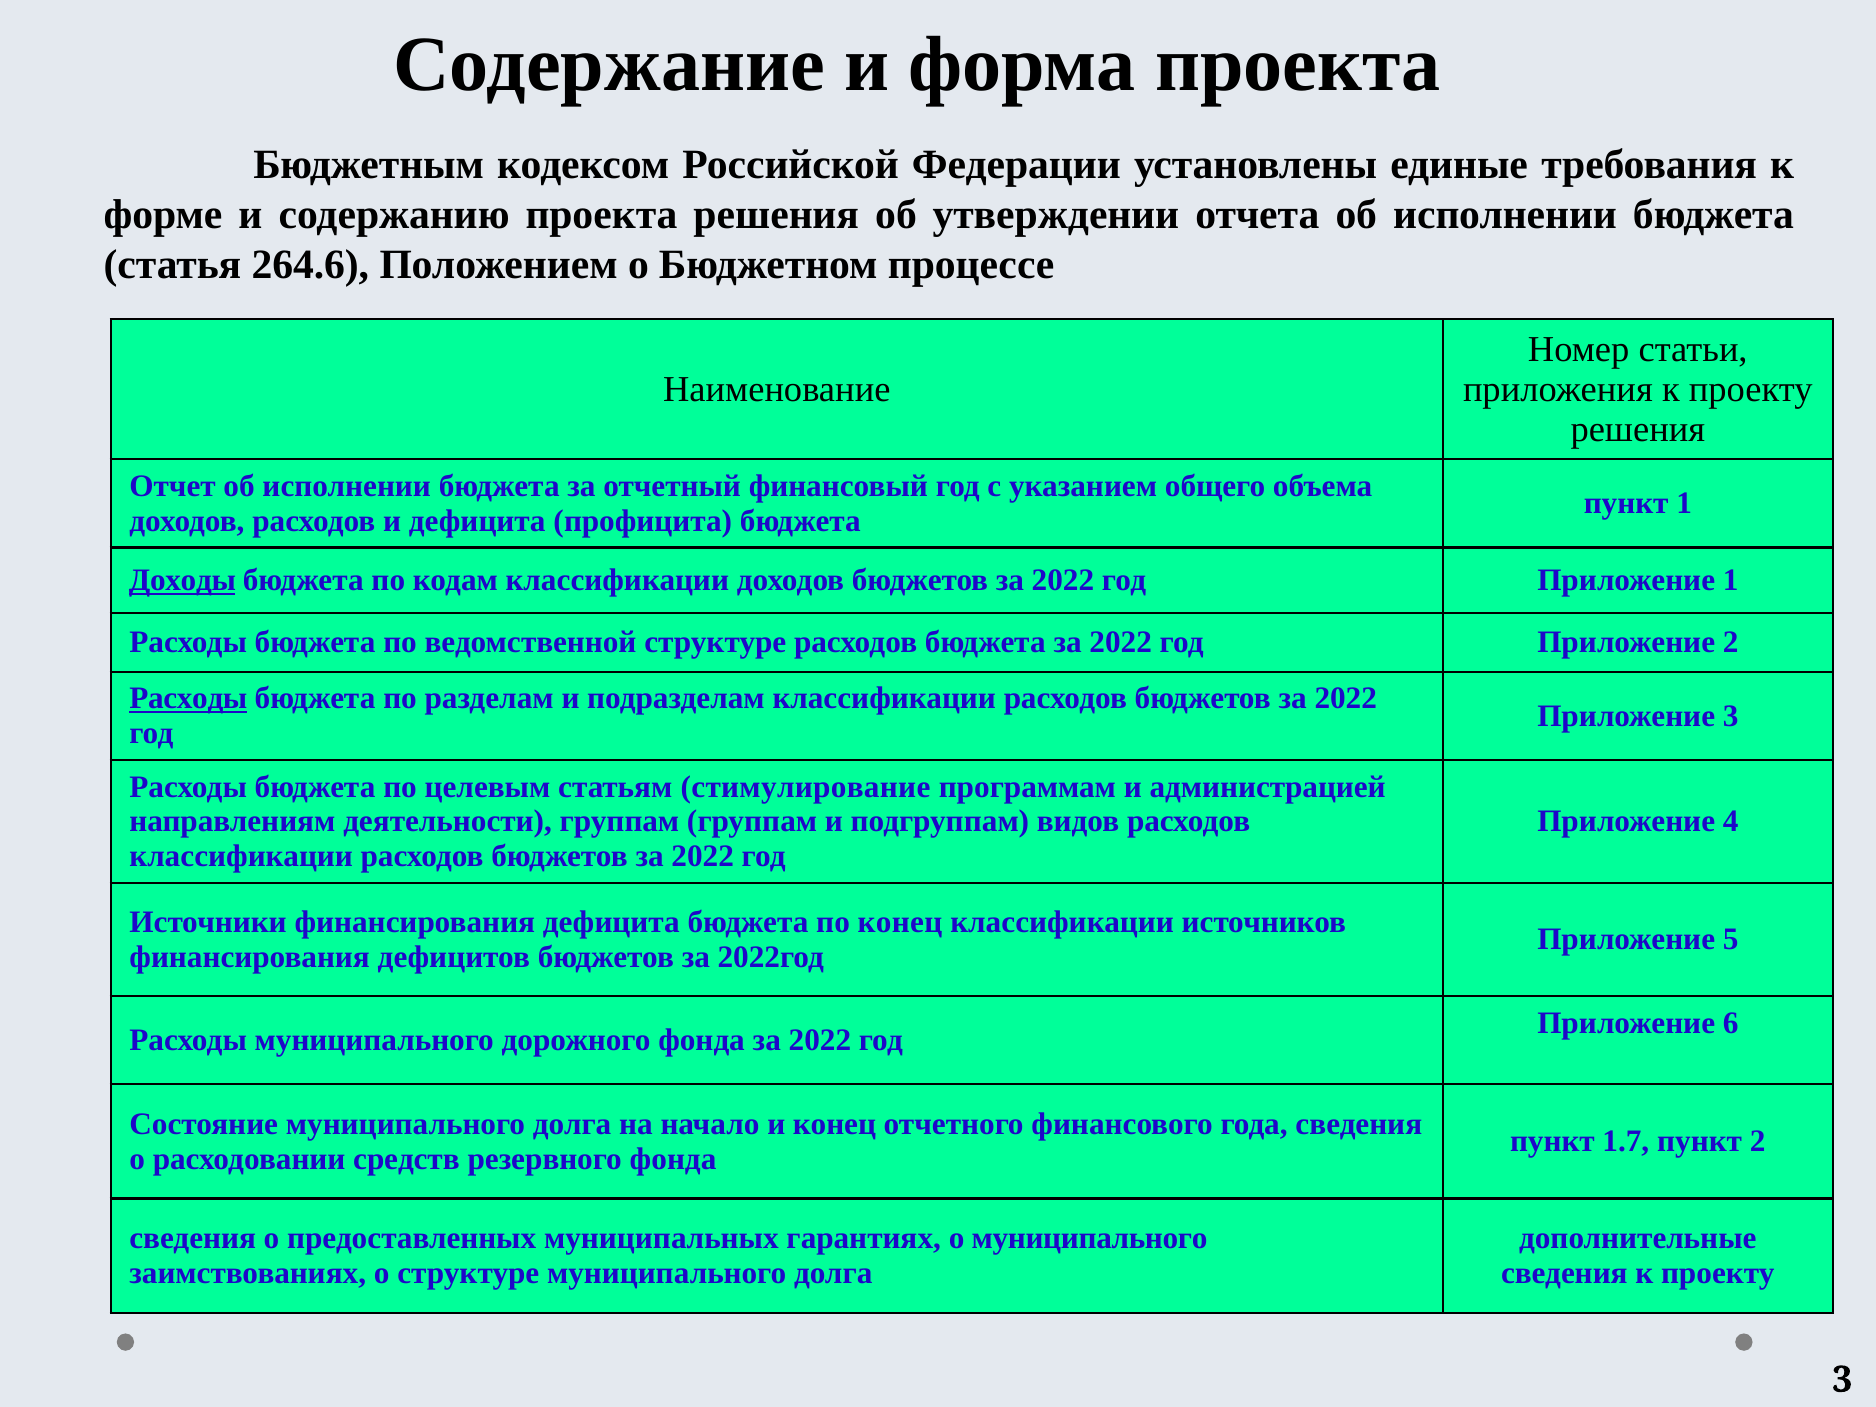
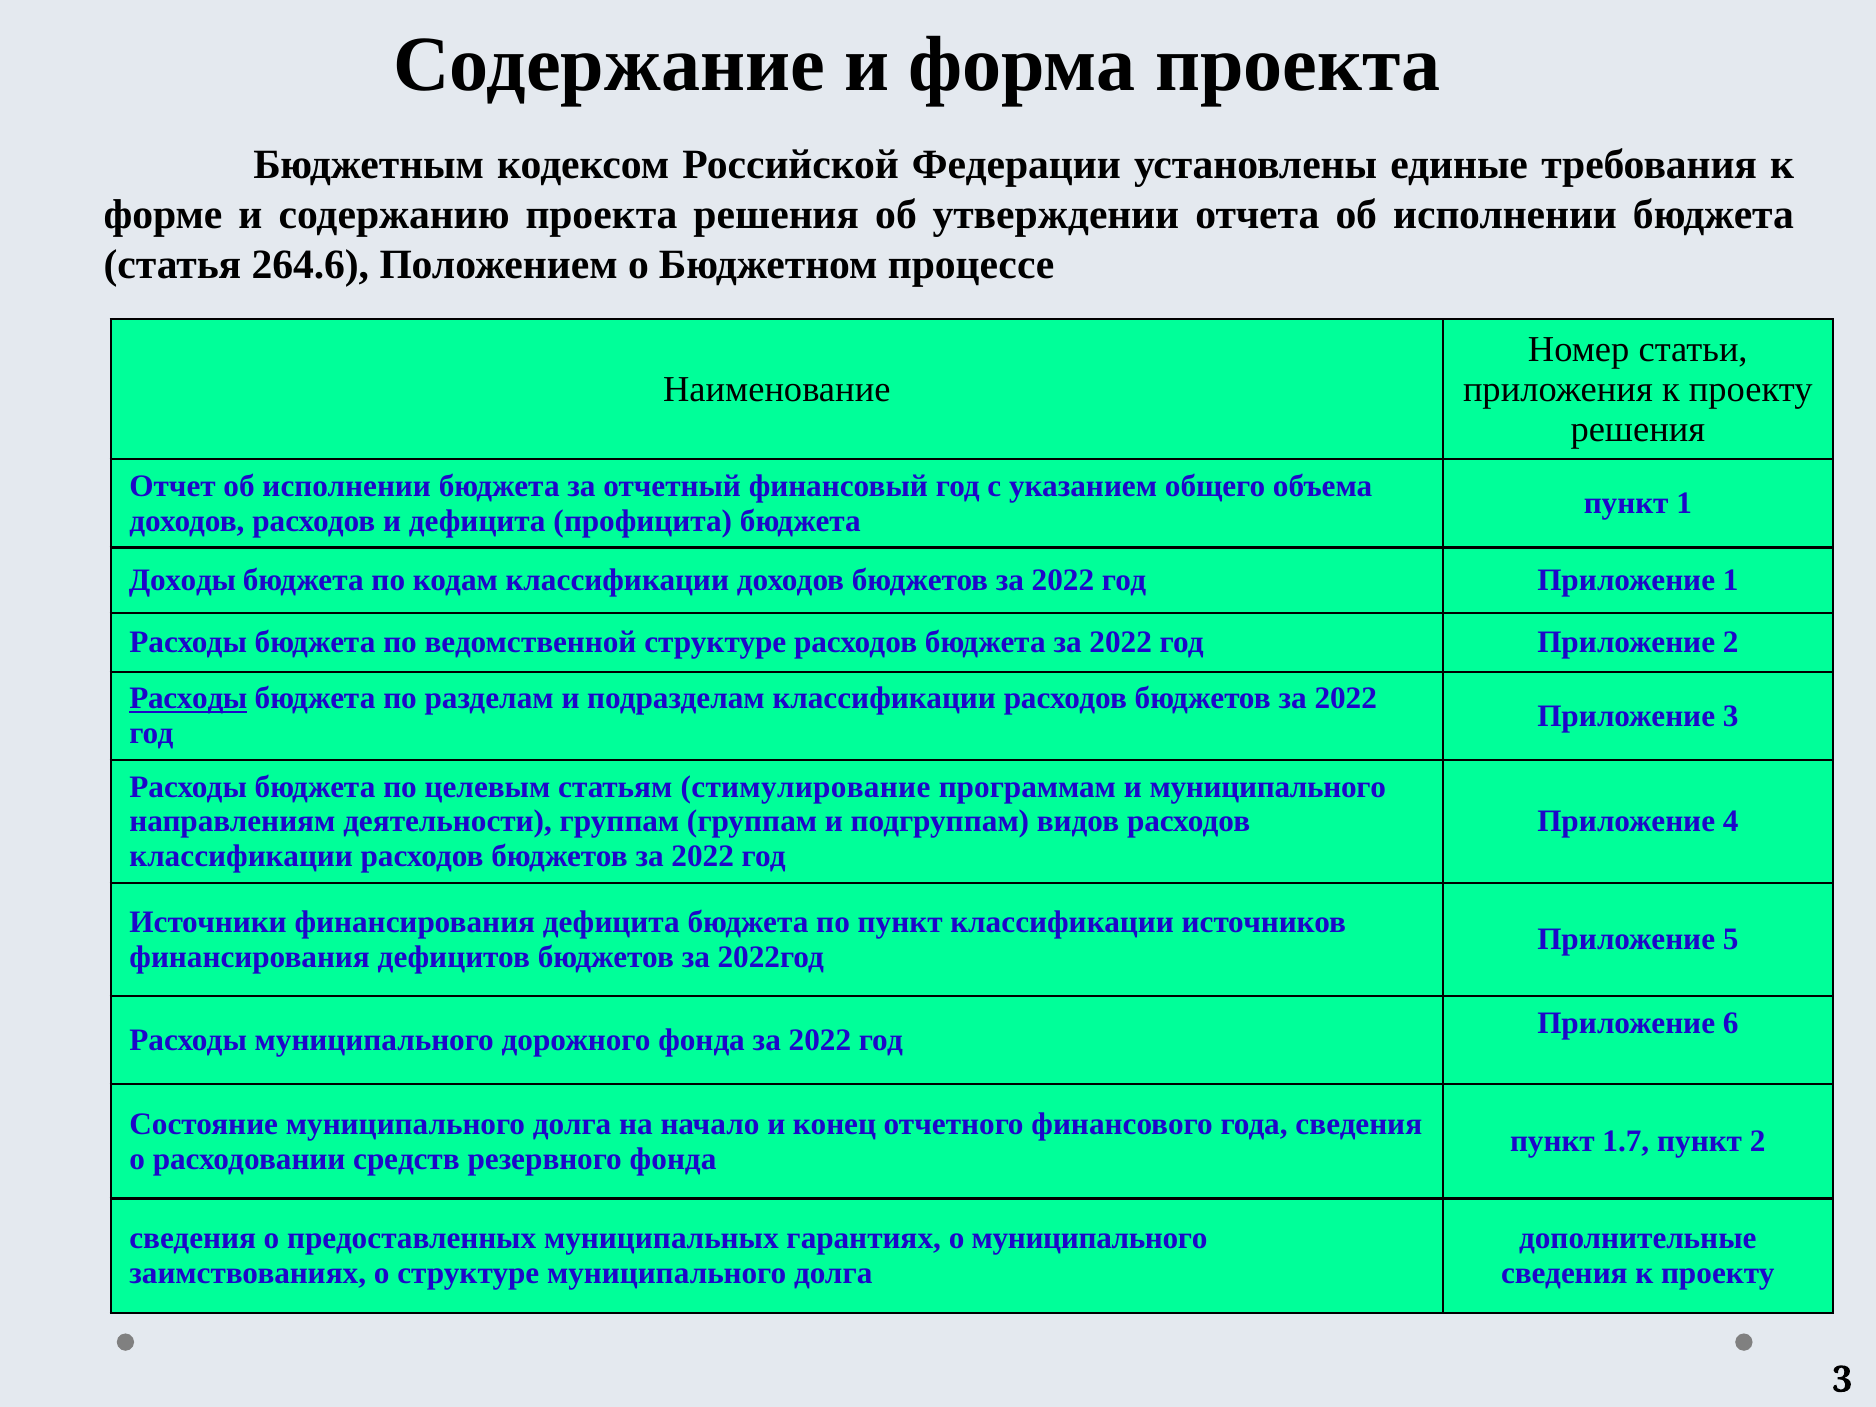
Доходы underline: present -> none
и администрацией: администрацией -> муниципального
по конец: конец -> пункт
